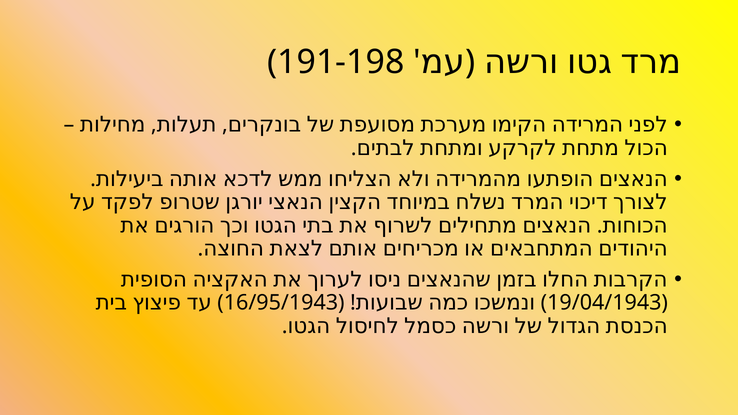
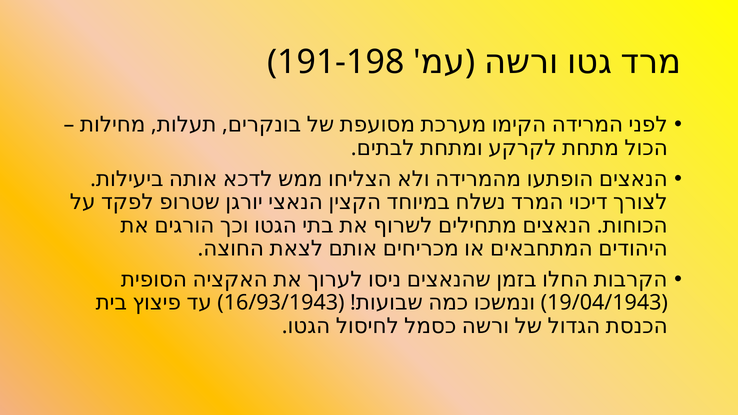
16/95/1943: 16/95/1943 -> 16/93/1943
